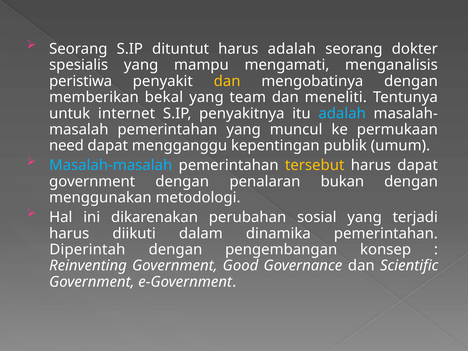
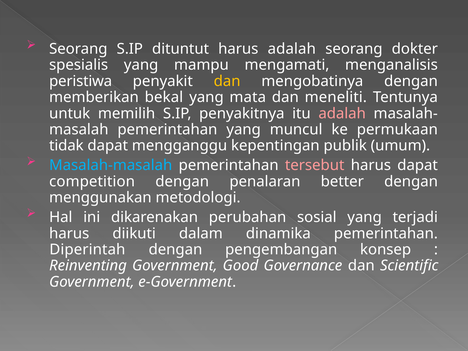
team: team -> mata
internet: internet -> memilih
adalah at (342, 113) colour: light blue -> pink
need: need -> tidak
tersebut colour: yellow -> pink
government at (92, 181): government -> competition
bukan: bukan -> better
